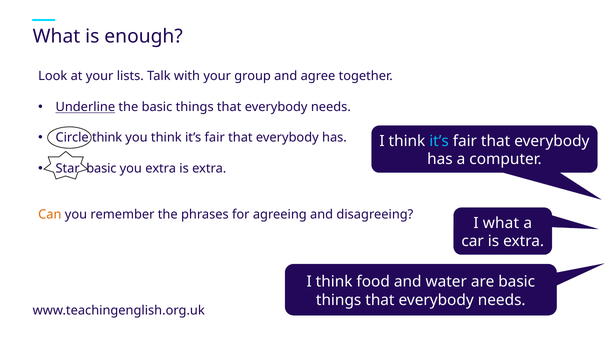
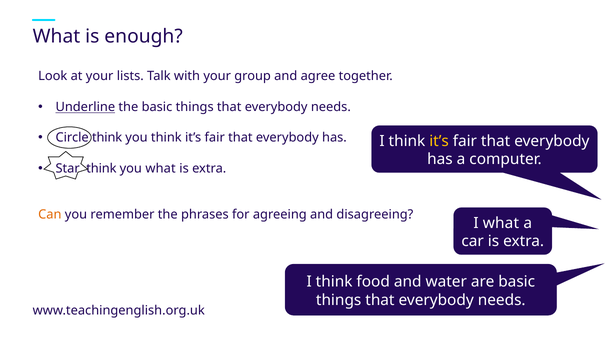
it’s at (439, 141) colour: light blue -> yellow
Star basic: basic -> think
you extra: extra -> what
